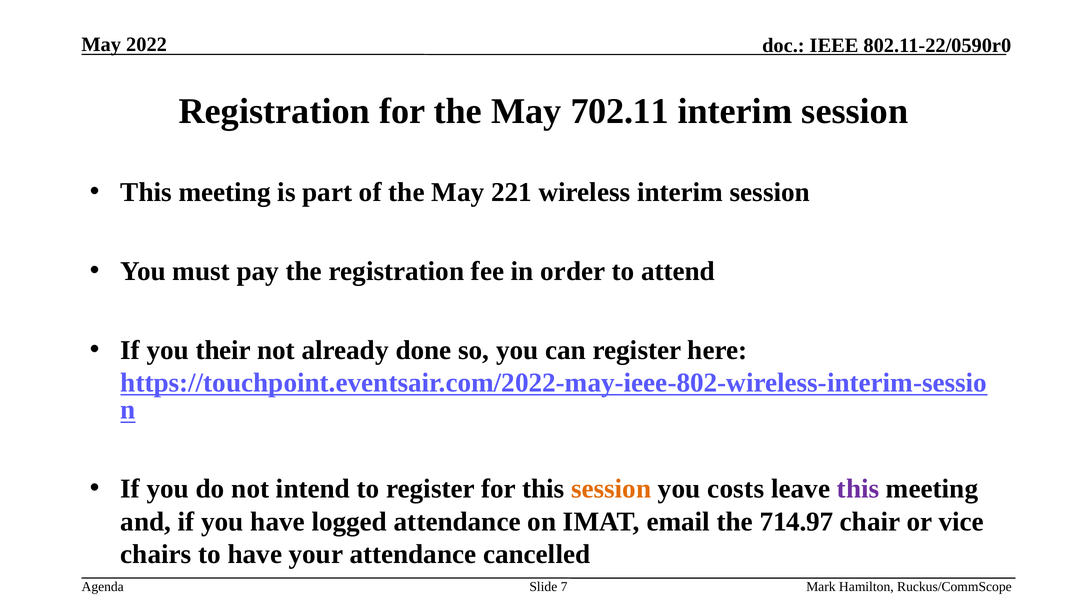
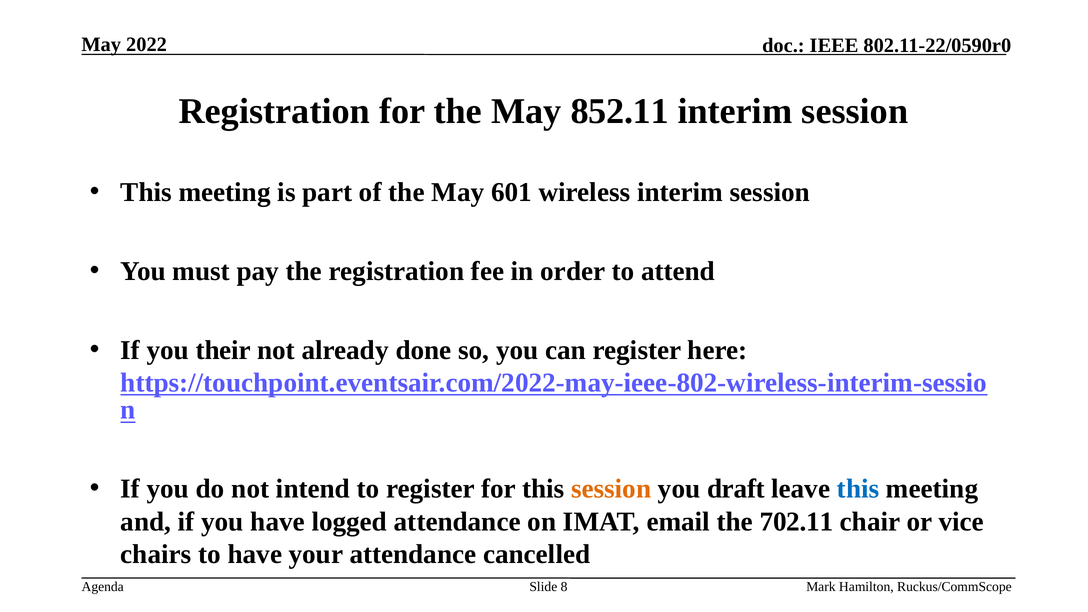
702.11: 702.11 -> 852.11
221: 221 -> 601
costs: costs -> draft
this at (858, 489) colour: purple -> blue
714.97: 714.97 -> 702.11
7: 7 -> 8
